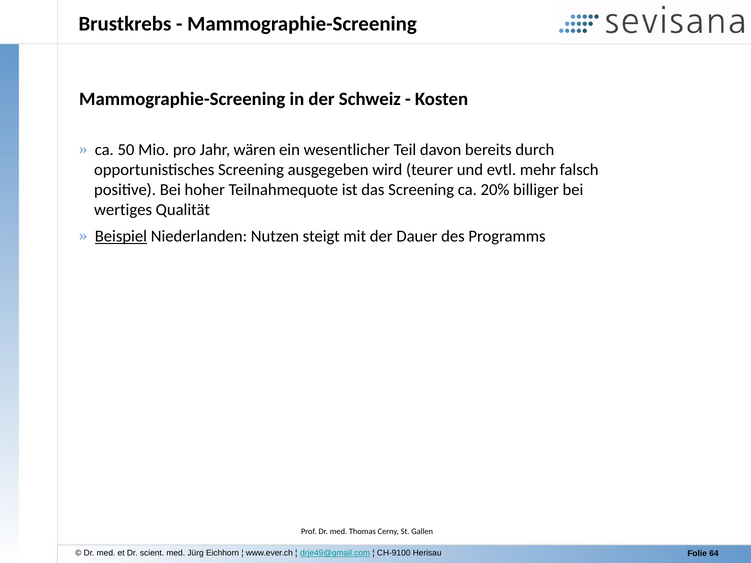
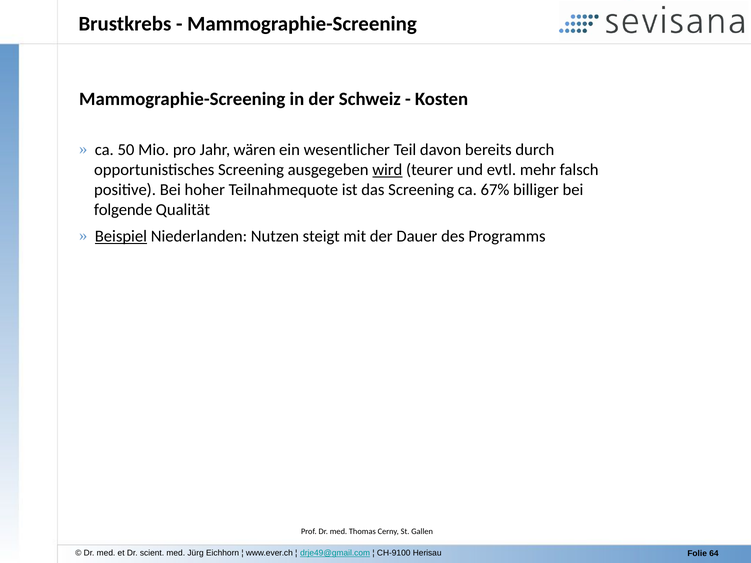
wird underline: none -> present
20%: 20% -> 67%
wertiges: wertiges -> folgende
